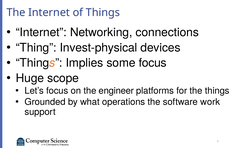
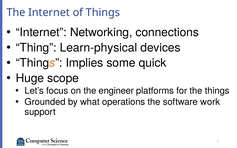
Invest-physical: Invest-physical -> Learn-physical
some focus: focus -> quick
